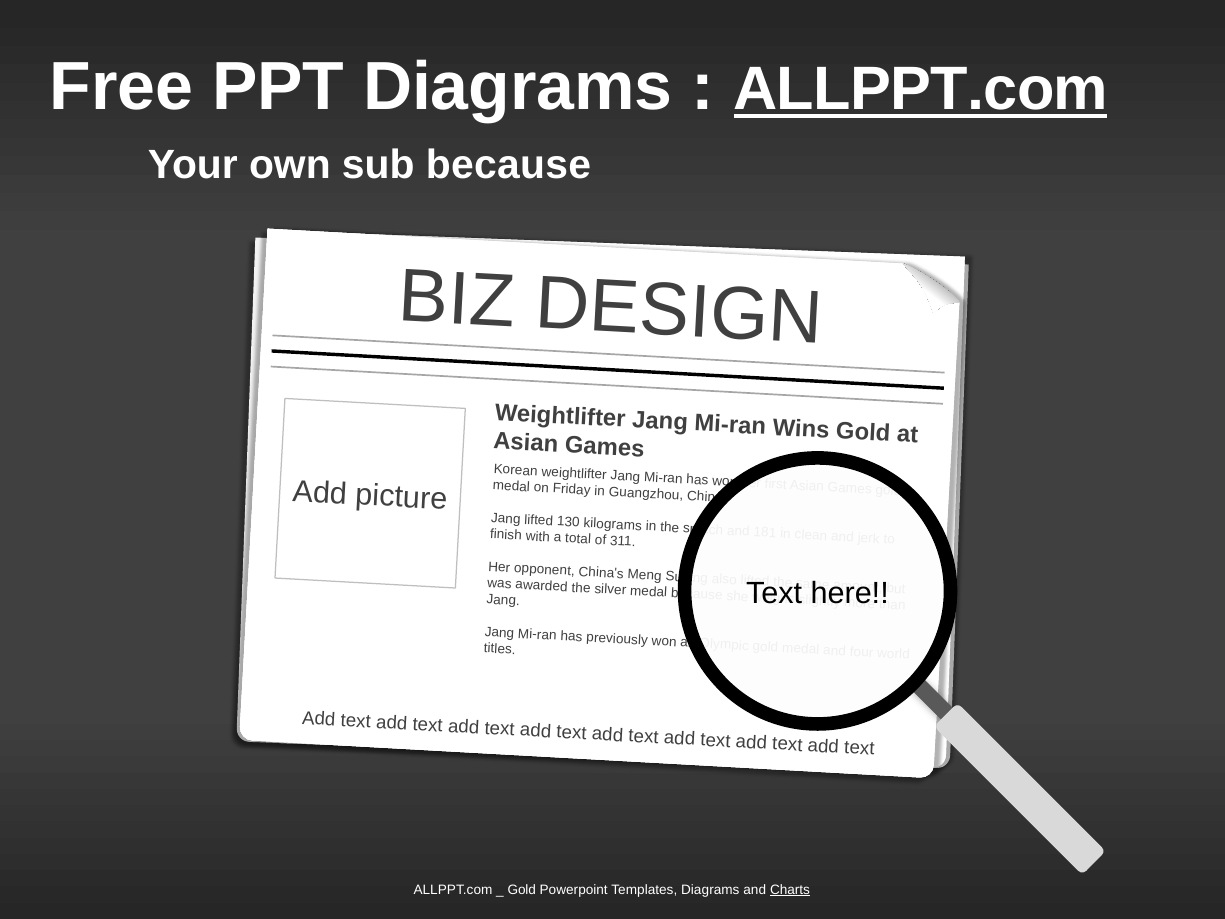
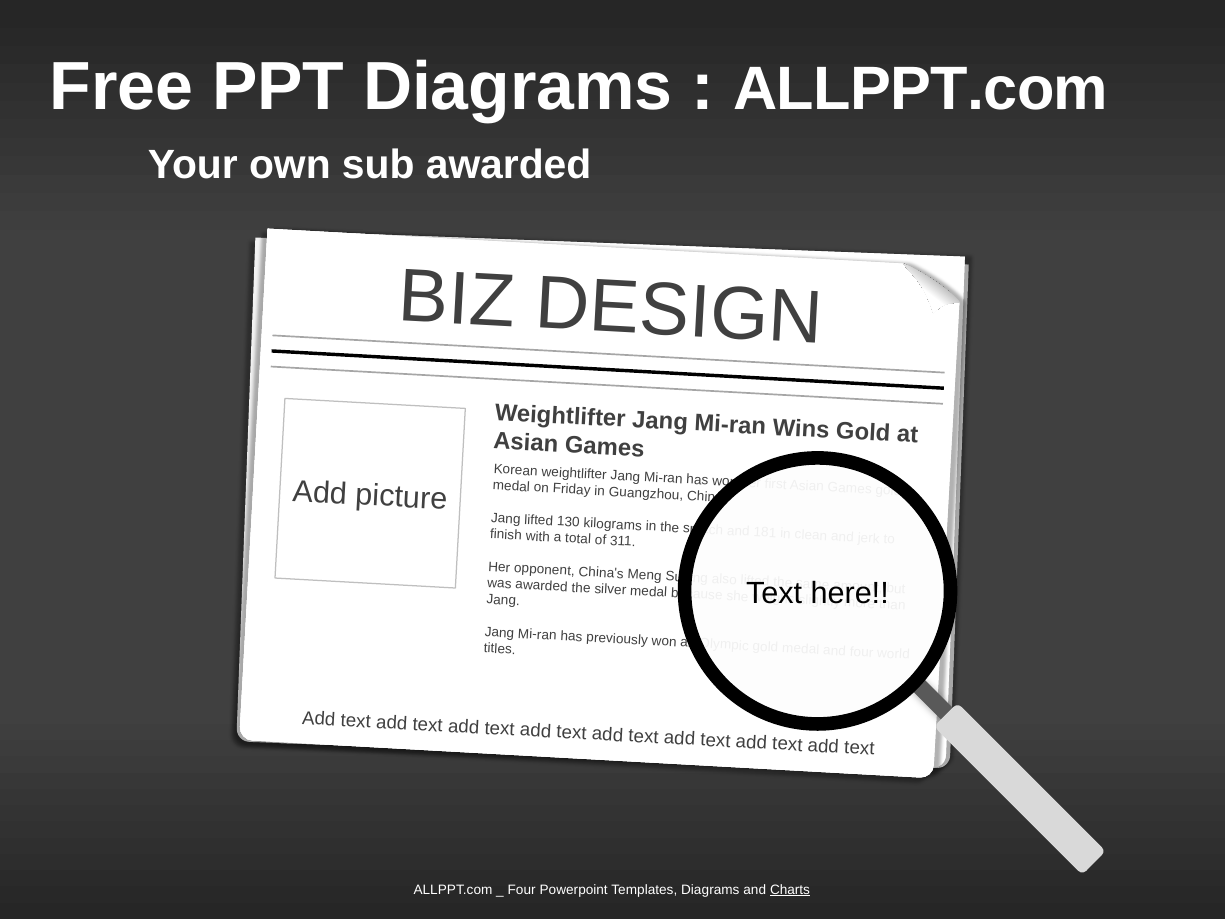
ALLPPT.com at (921, 90) underline: present -> none
sub because: because -> awarded
Gold at (522, 889): Gold -> Four
